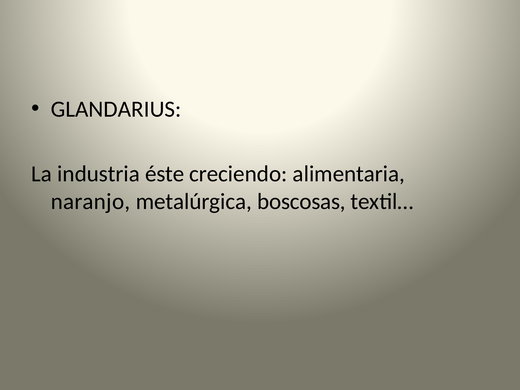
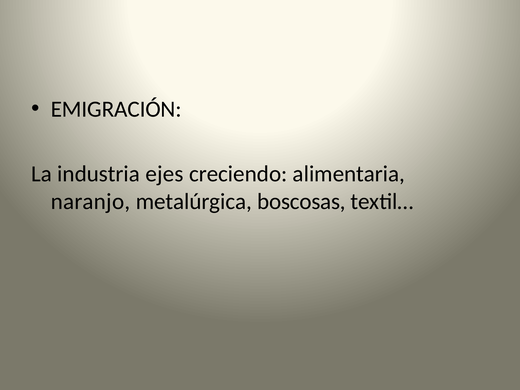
GLANDARIUS: GLANDARIUS -> EMIGRACIÓN
éste: éste -> ejes
